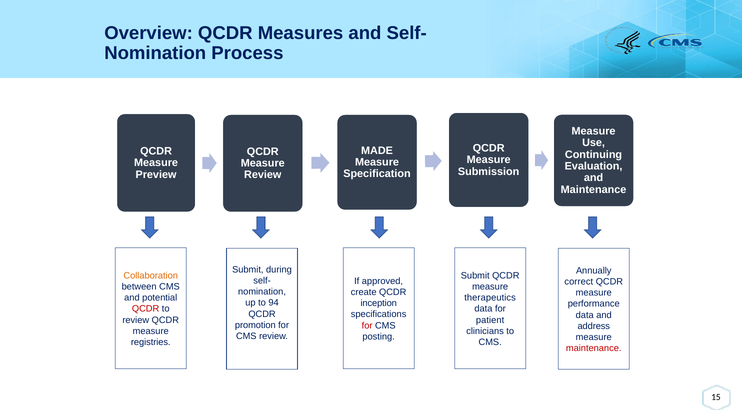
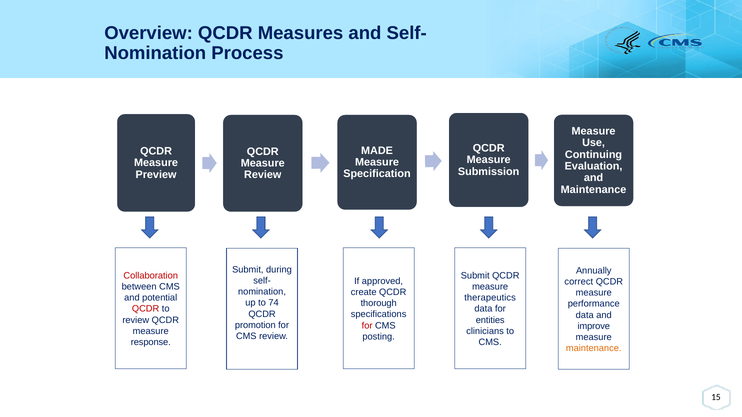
Collaboration colour: orange -> red
94: 94 -> 74
inception: inception -> thorough
patient: patient -> entities
address: address -> improve
registries: registries -> response
maintenance at (594, 349) colour: red -> orange
